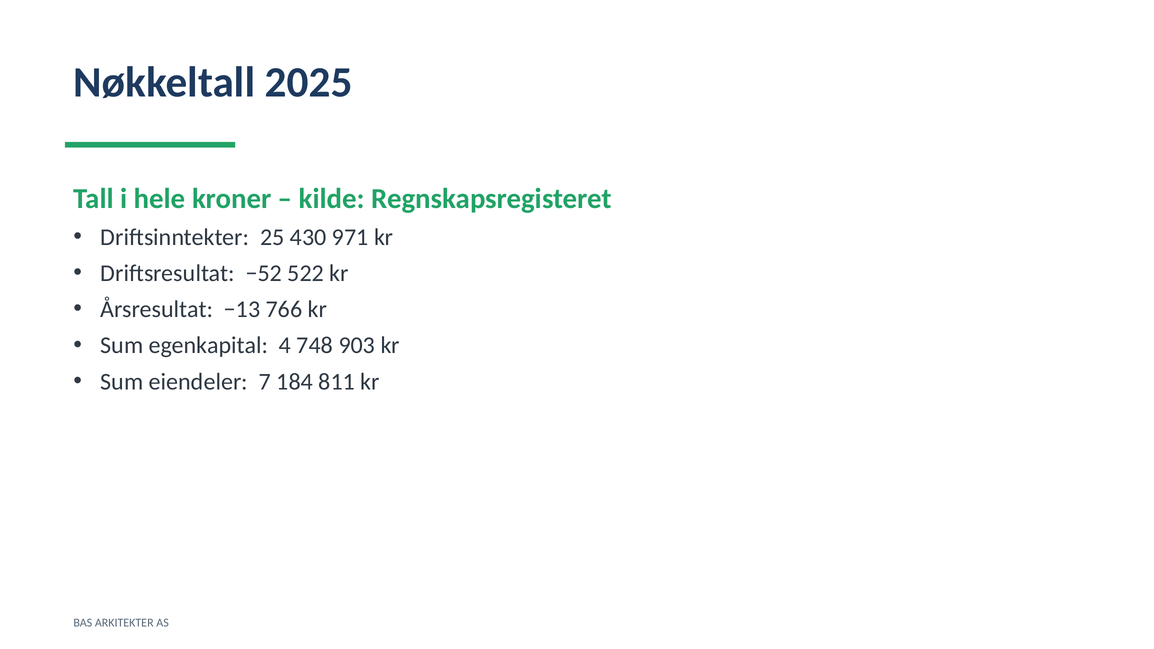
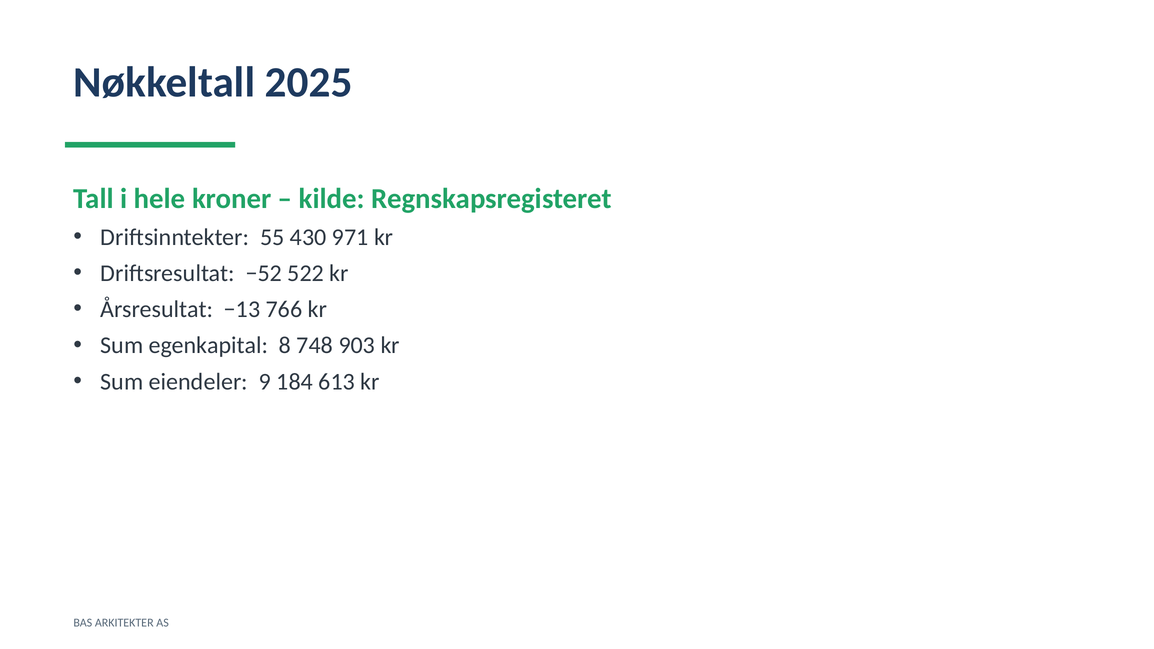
25: 25 -> 55
4: 4 -> 8
7: 7 -> 9
811: 811 -> 613
